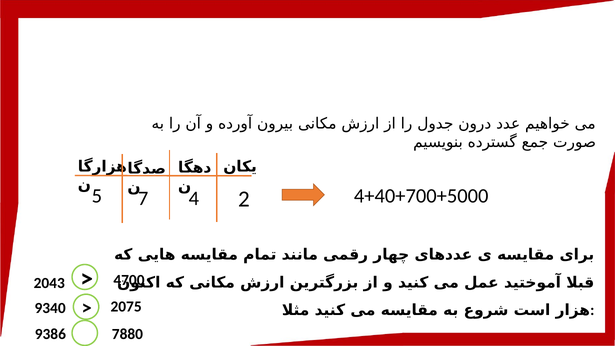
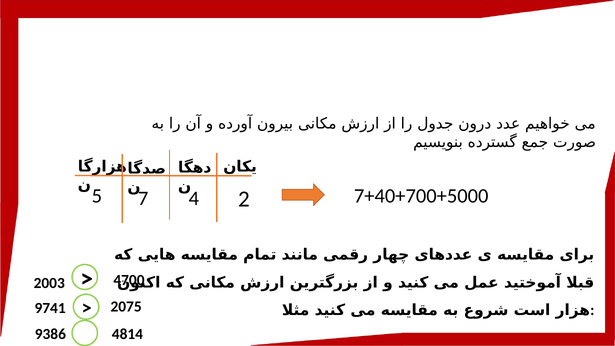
4+40+700+5000: 4+40+700+5000 -> 7+40+700+5000
2043: 2043 -> 2003
9340: 9340 -> 9741
7880: 7880 -> 4814
